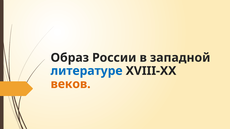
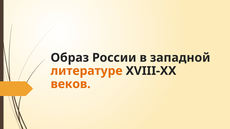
литературе colour: blue -> orange
